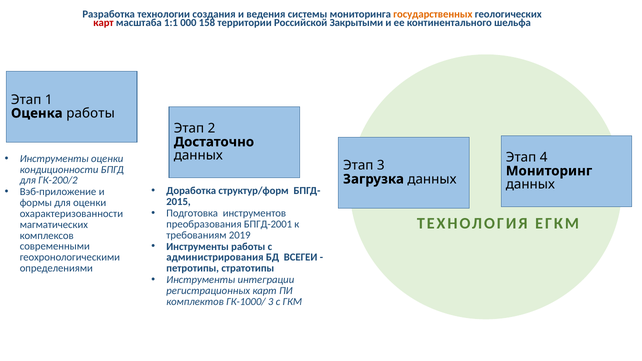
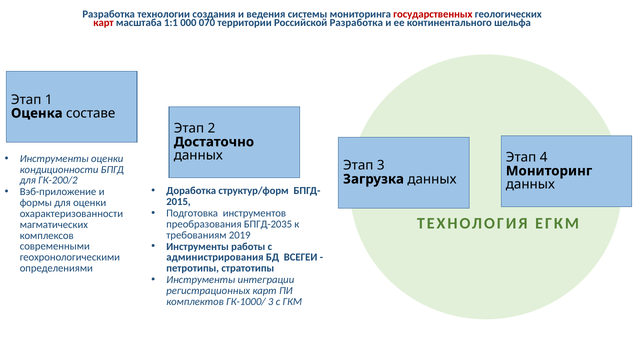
государственных colour: orange -> red
158: 158 -> 070
Российской Закрытыми: Закрытыми -> Разработка
Оценка работы: работы -> составе
БПГД-2001: БПГД-2001 -> БПГД-2035
